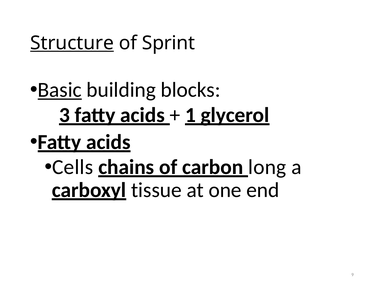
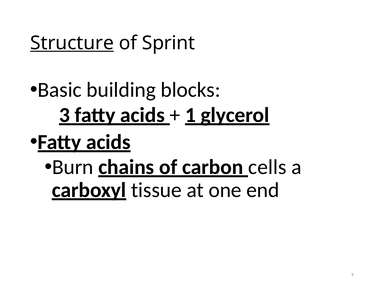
Basic underline: present -> none
Cells: Cells -> Burn
long: long -> cells
